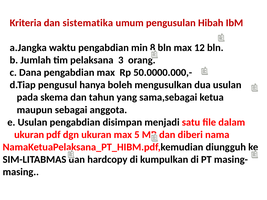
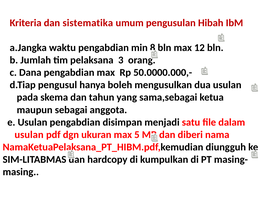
ukuran at (29, 135): ukuran -> usulan
